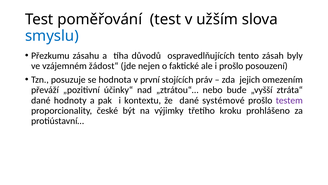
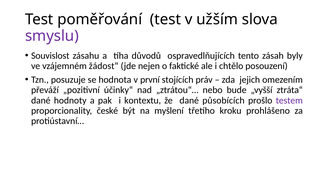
smyslu colour: blue -> purple
Přezkumu: Přezkumu -> Souvislost
i prošlo: prošlo -> chtělo
systémové: systémové -> působících
výjimky: výjimky -> myšlení
